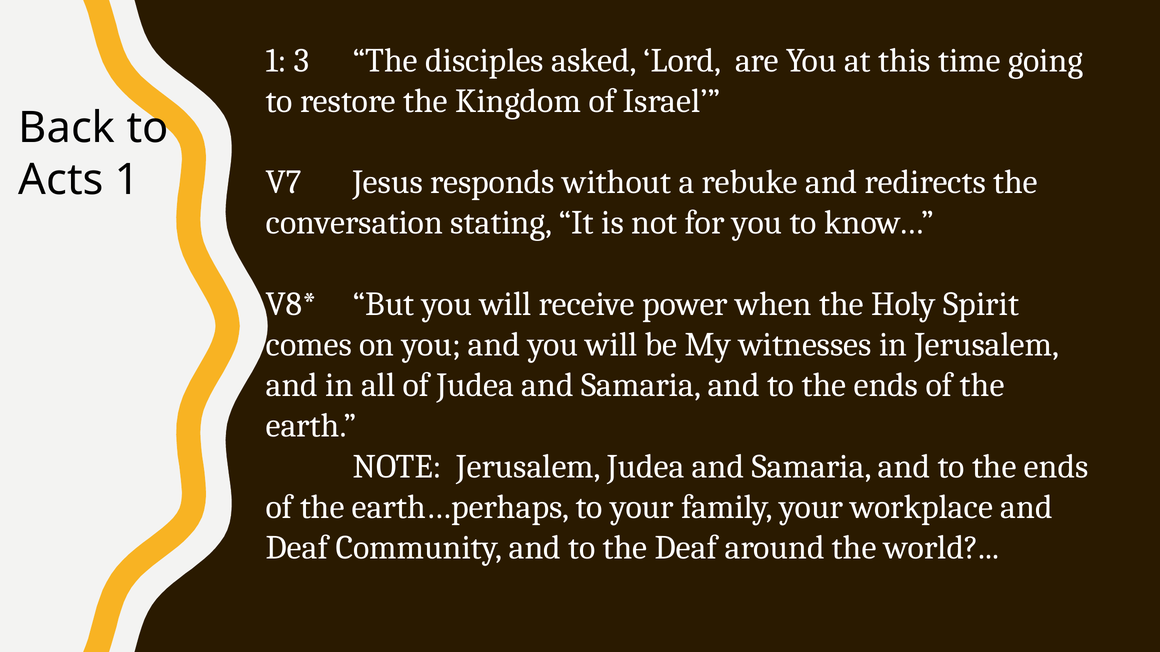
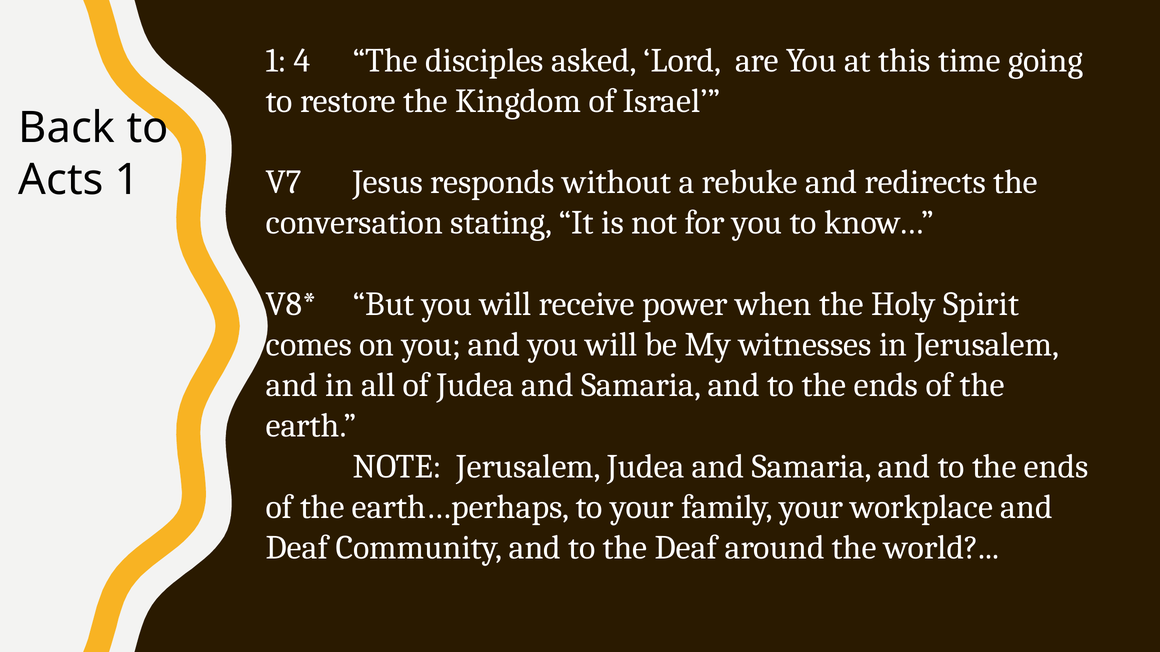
3: 3 -> 4
